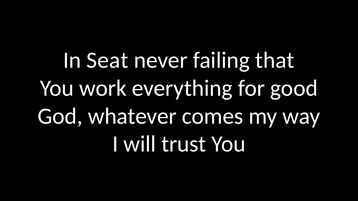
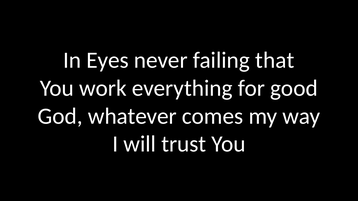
Seat: Seat -> Eyes
